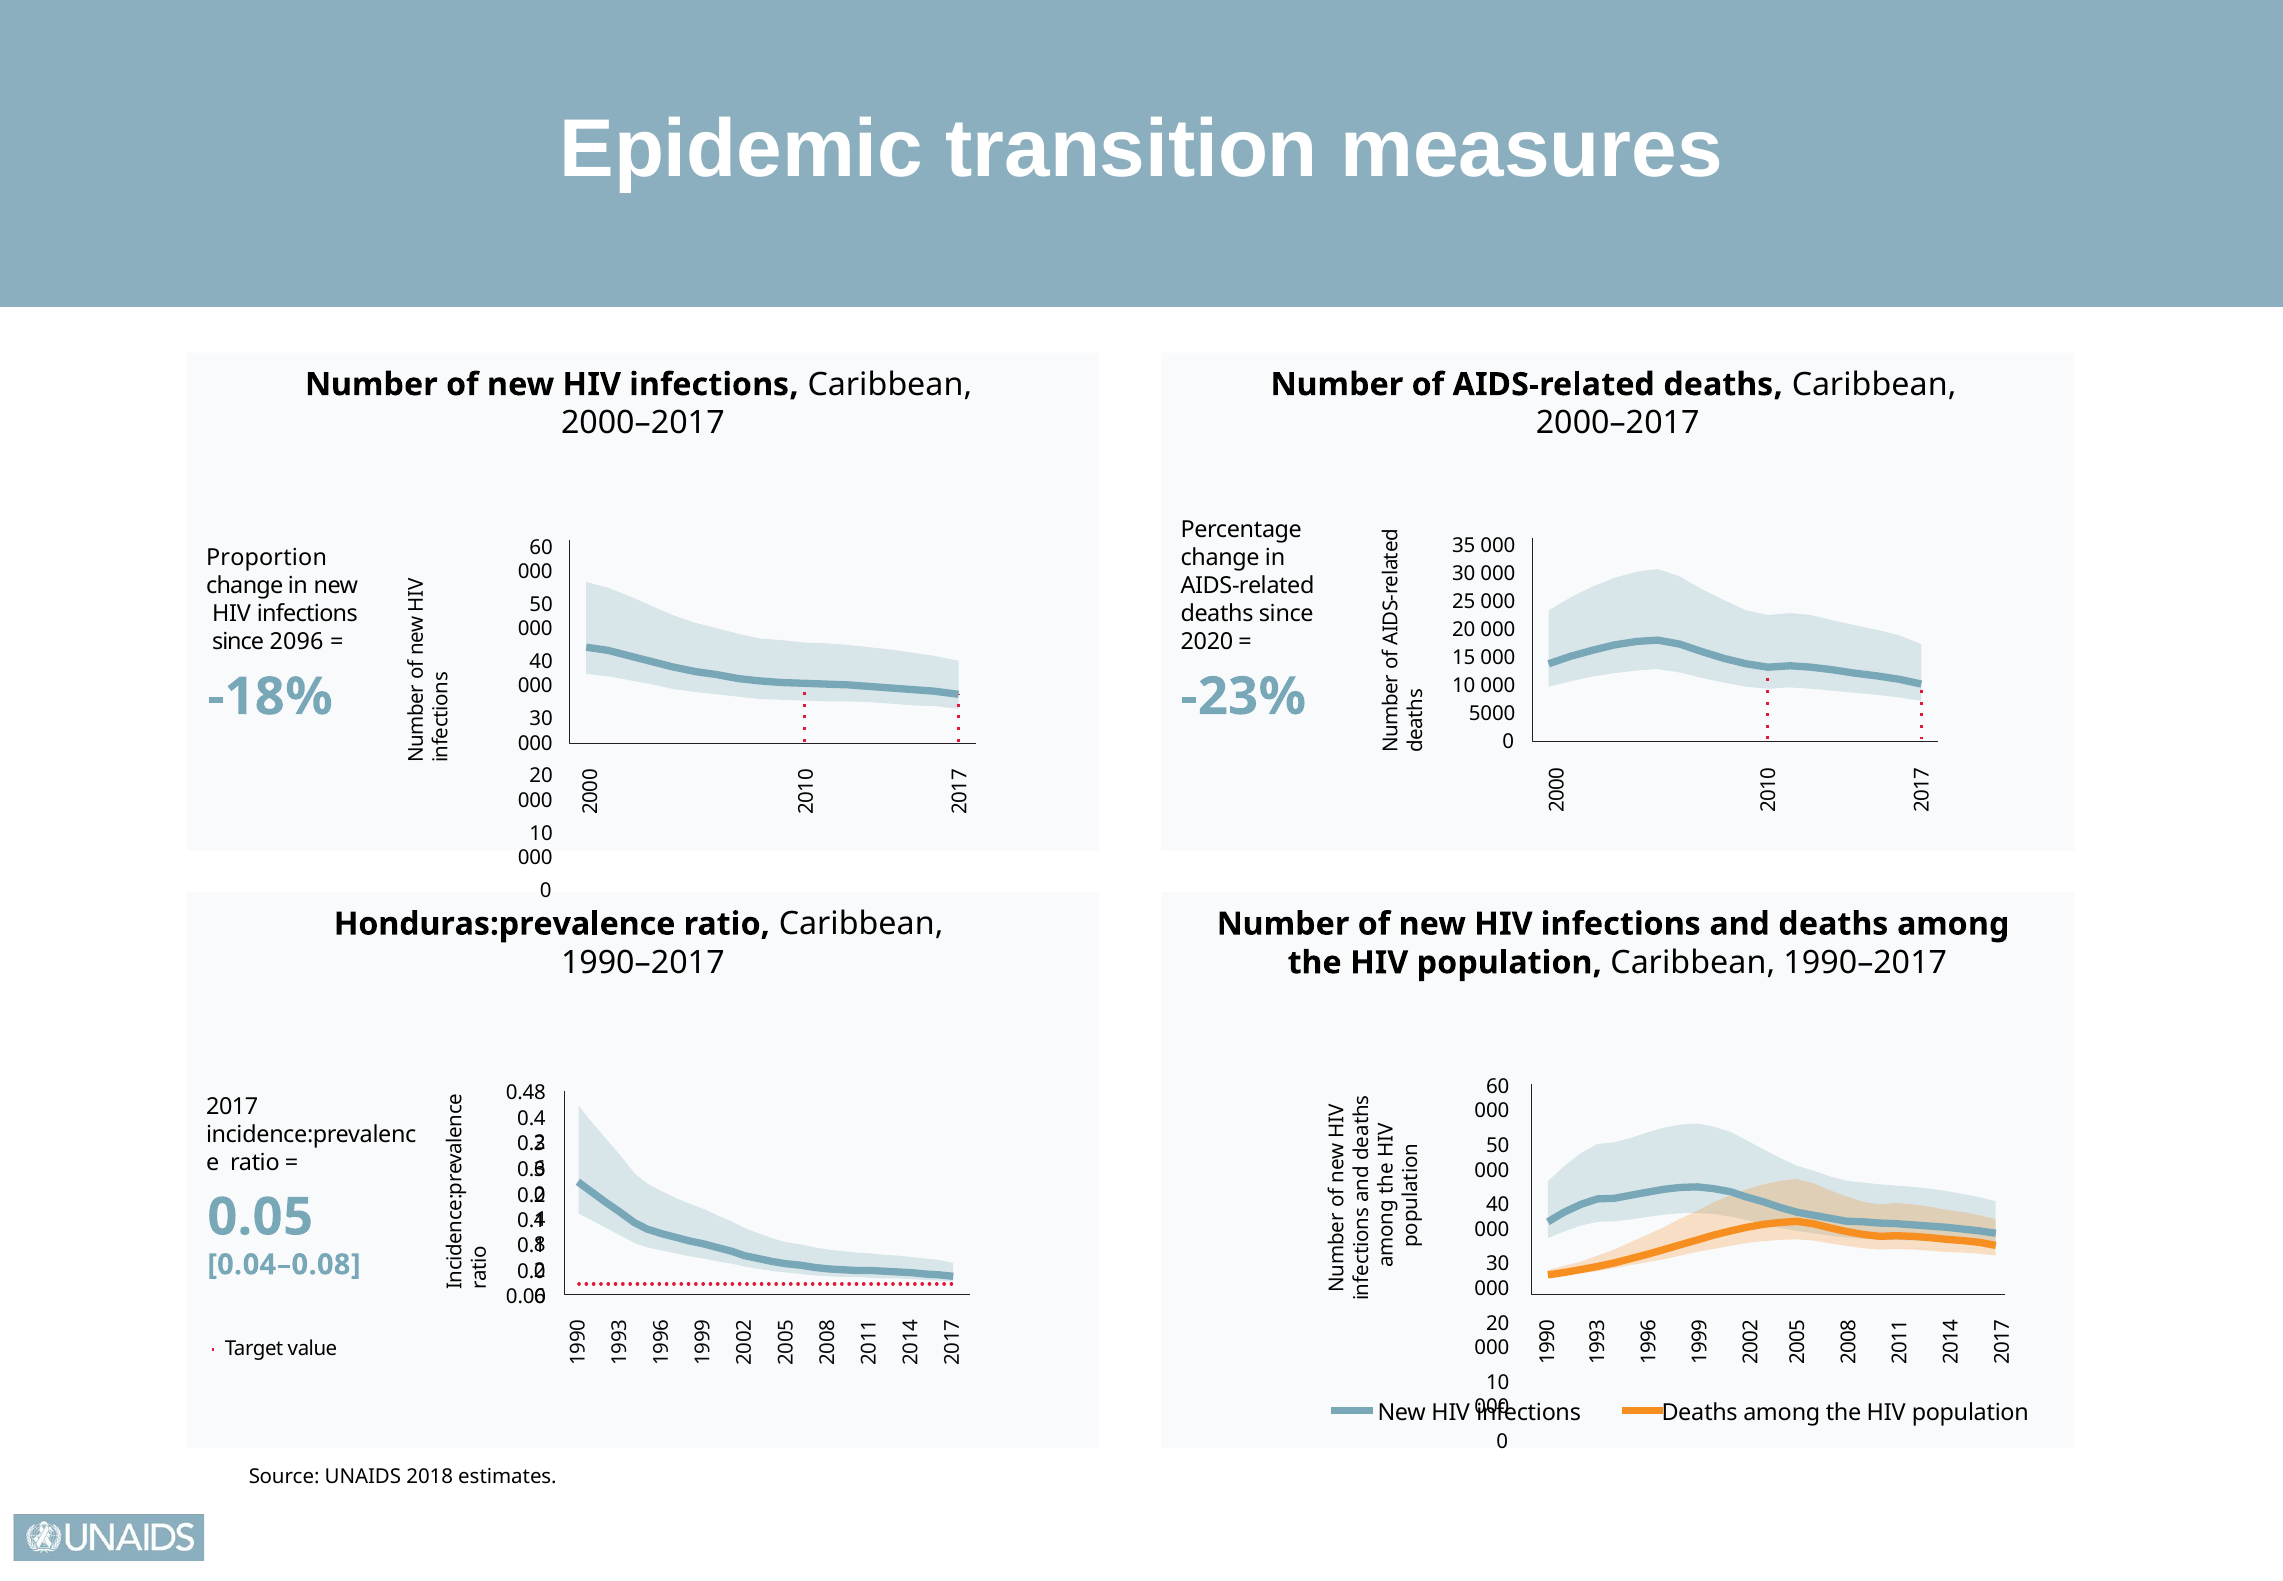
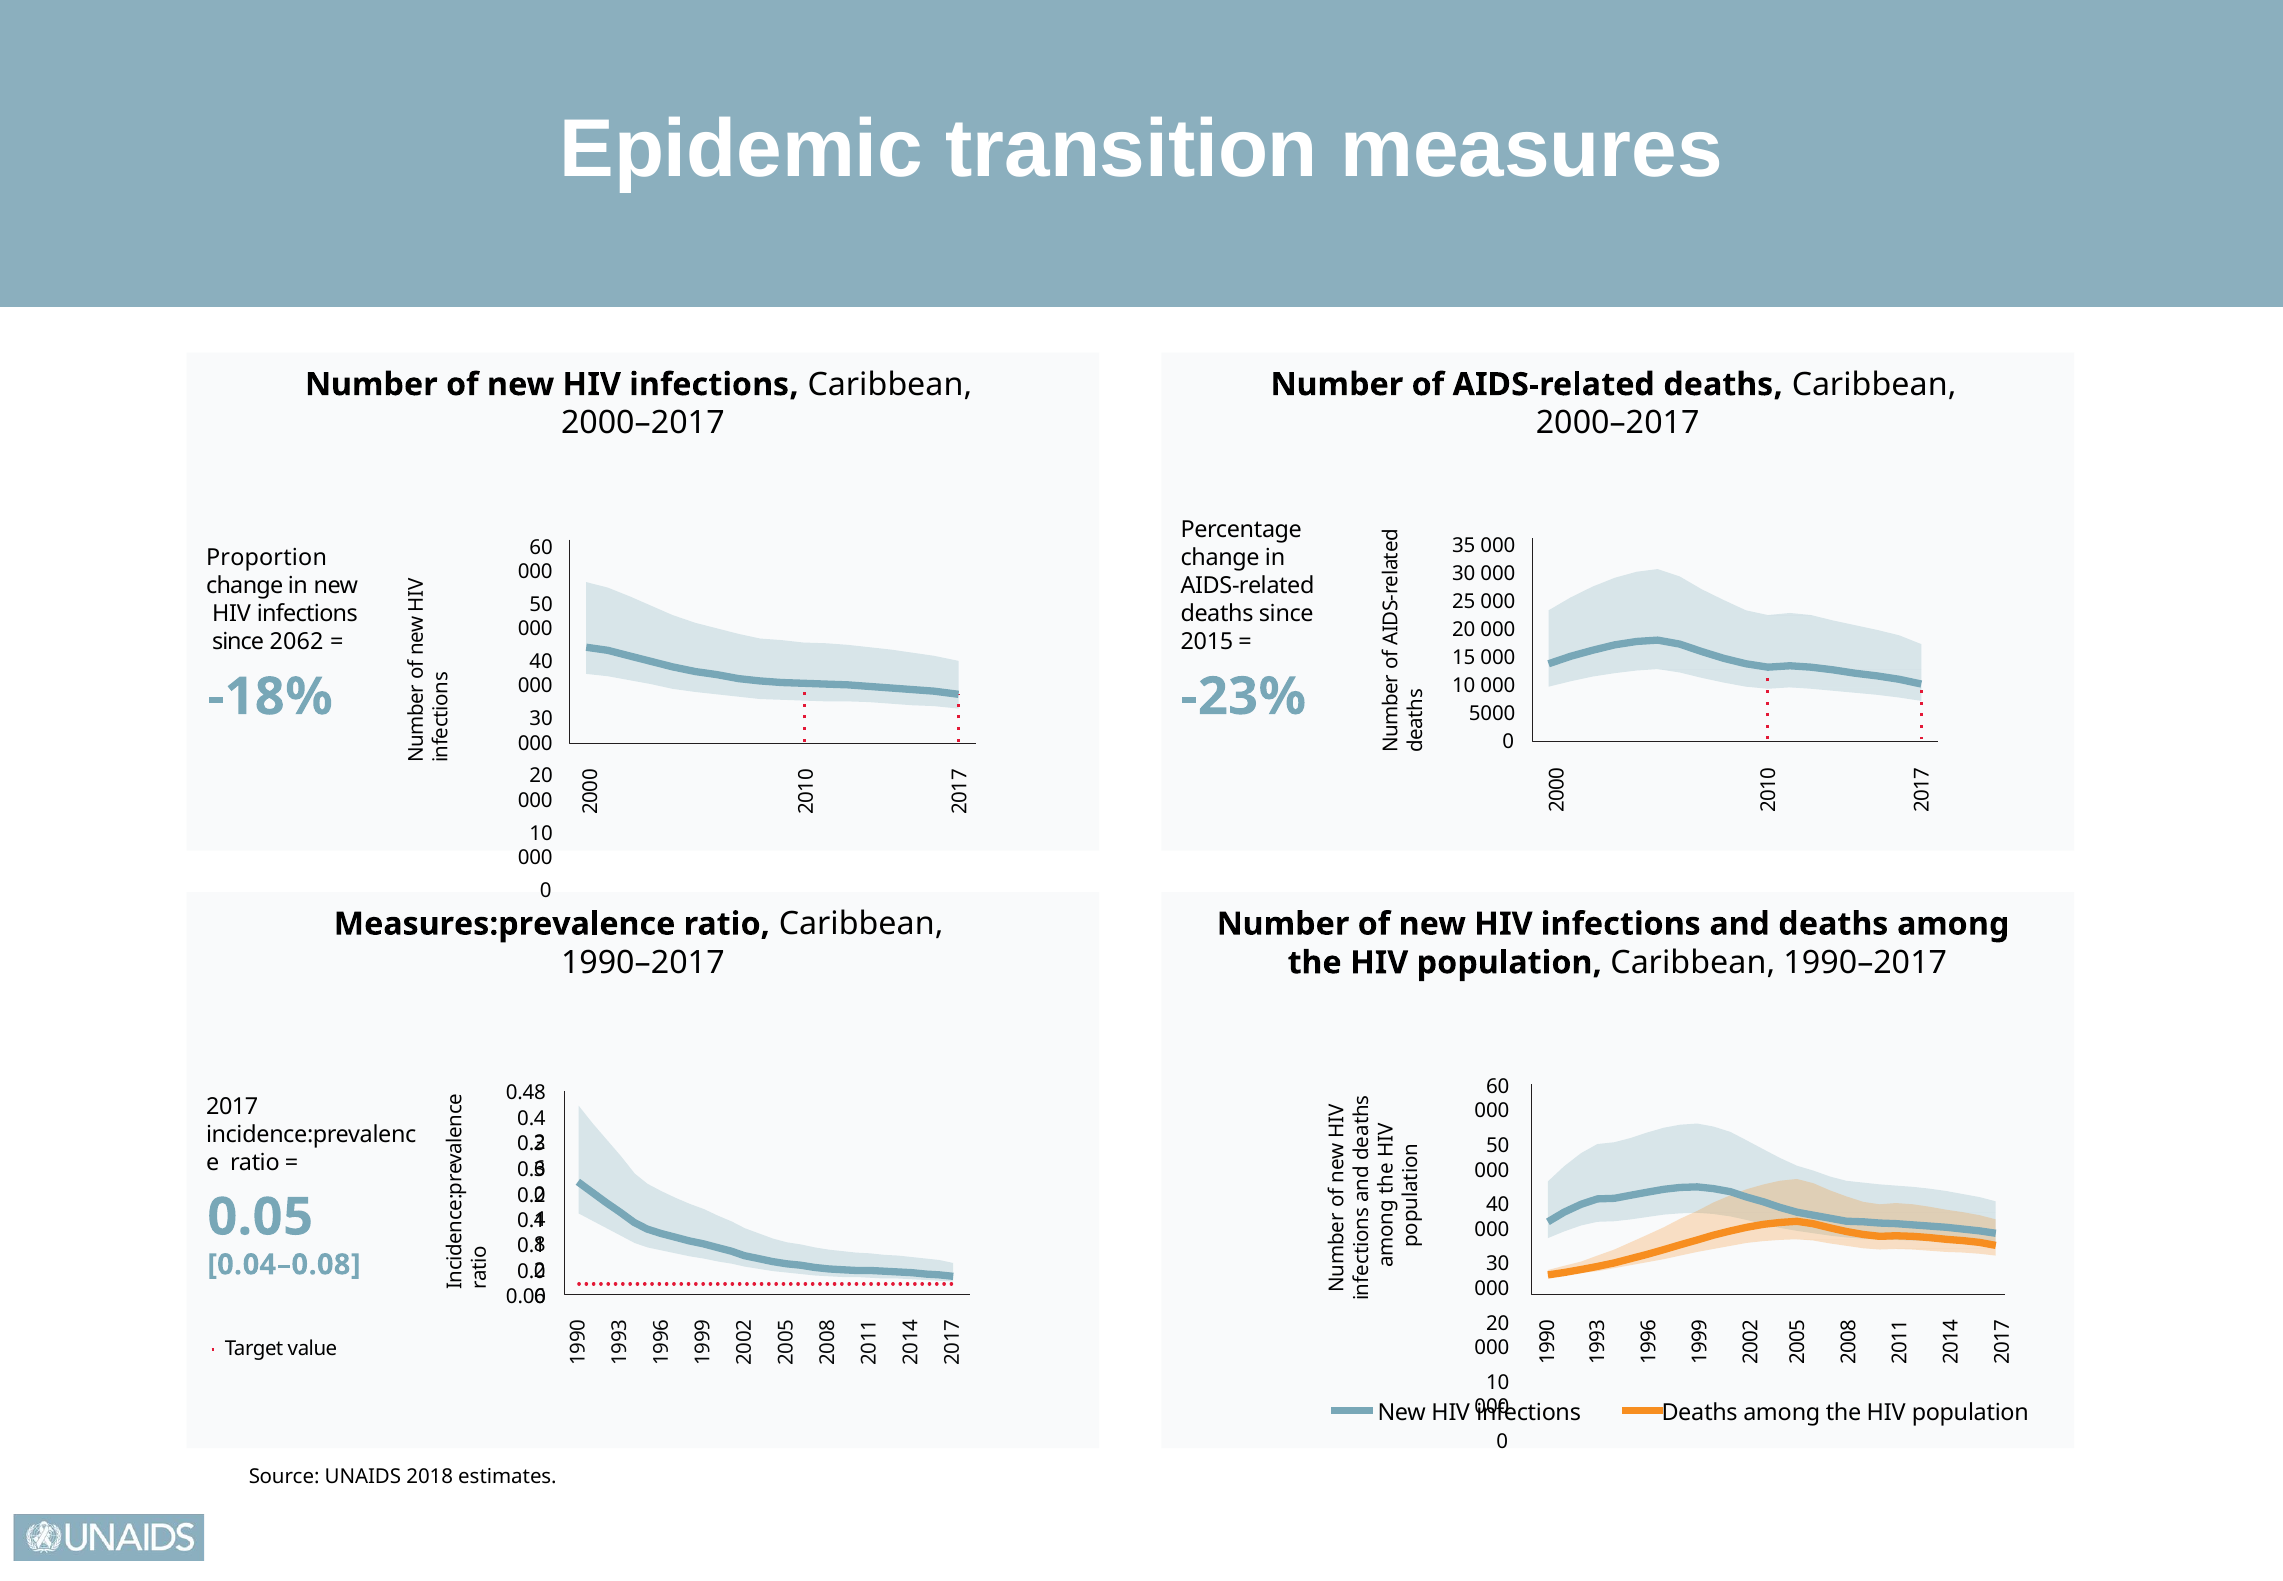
2096: 2096 -> 2062
2020: 2020 -> 2015
Honduras:prevalence: Honduras:prevalence -> Measures:prevalence
